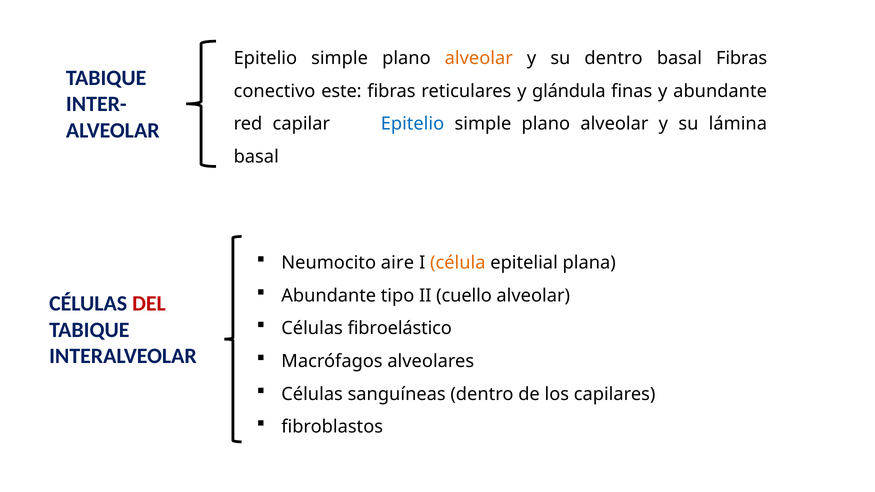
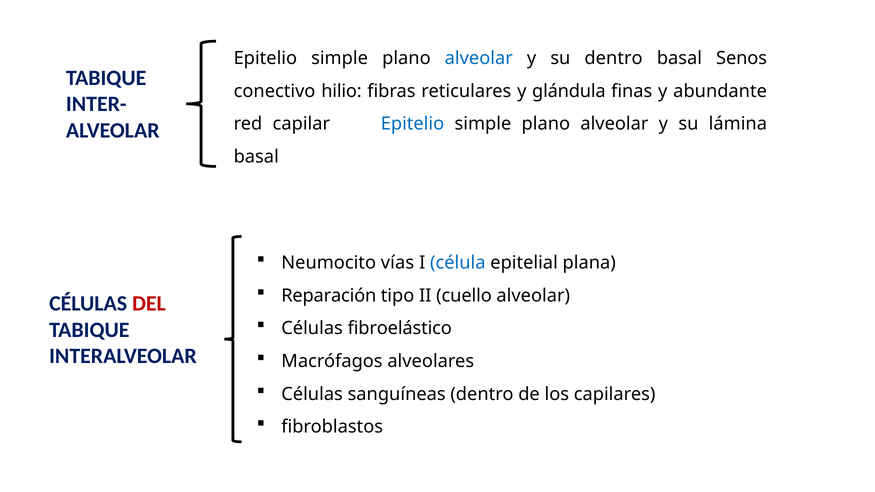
alveolar at (479, 58) colour: orange -> blue
basal Fibras: Fibras -> Senos
este: este -> hilio
aire: aire -> vías
célula colour: orange -> blue
Abundante at (329, 296): Abundante -> Reparación
